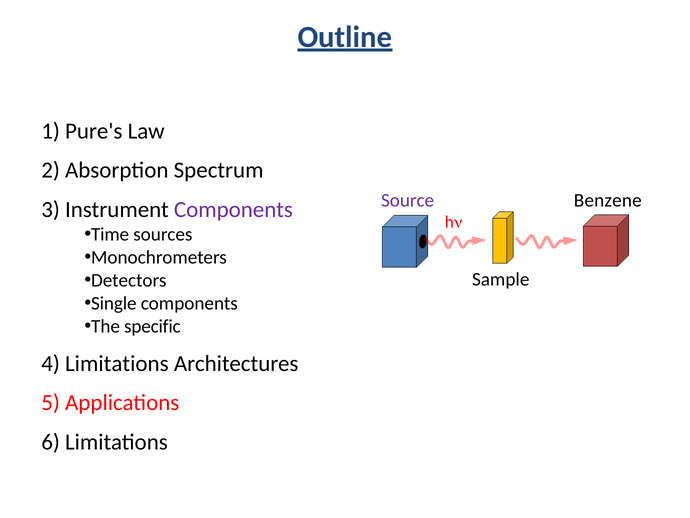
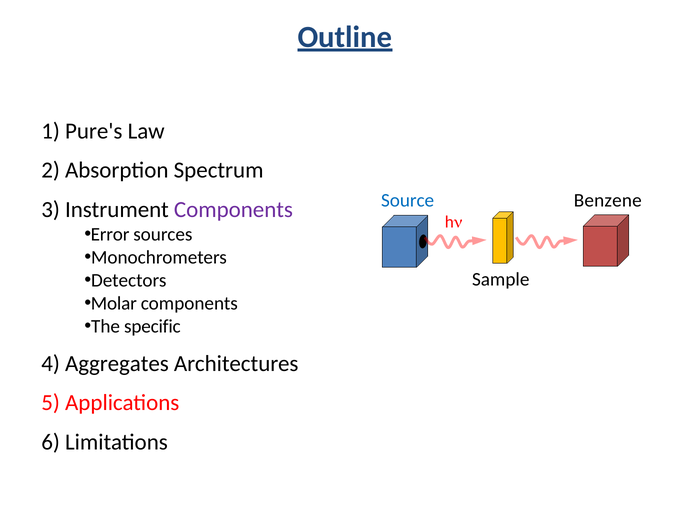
Source colour: purple -> blue
Time: Time -> Error
Single: Single -> Molar
4 Limitations: Limitations -> Aggregates
